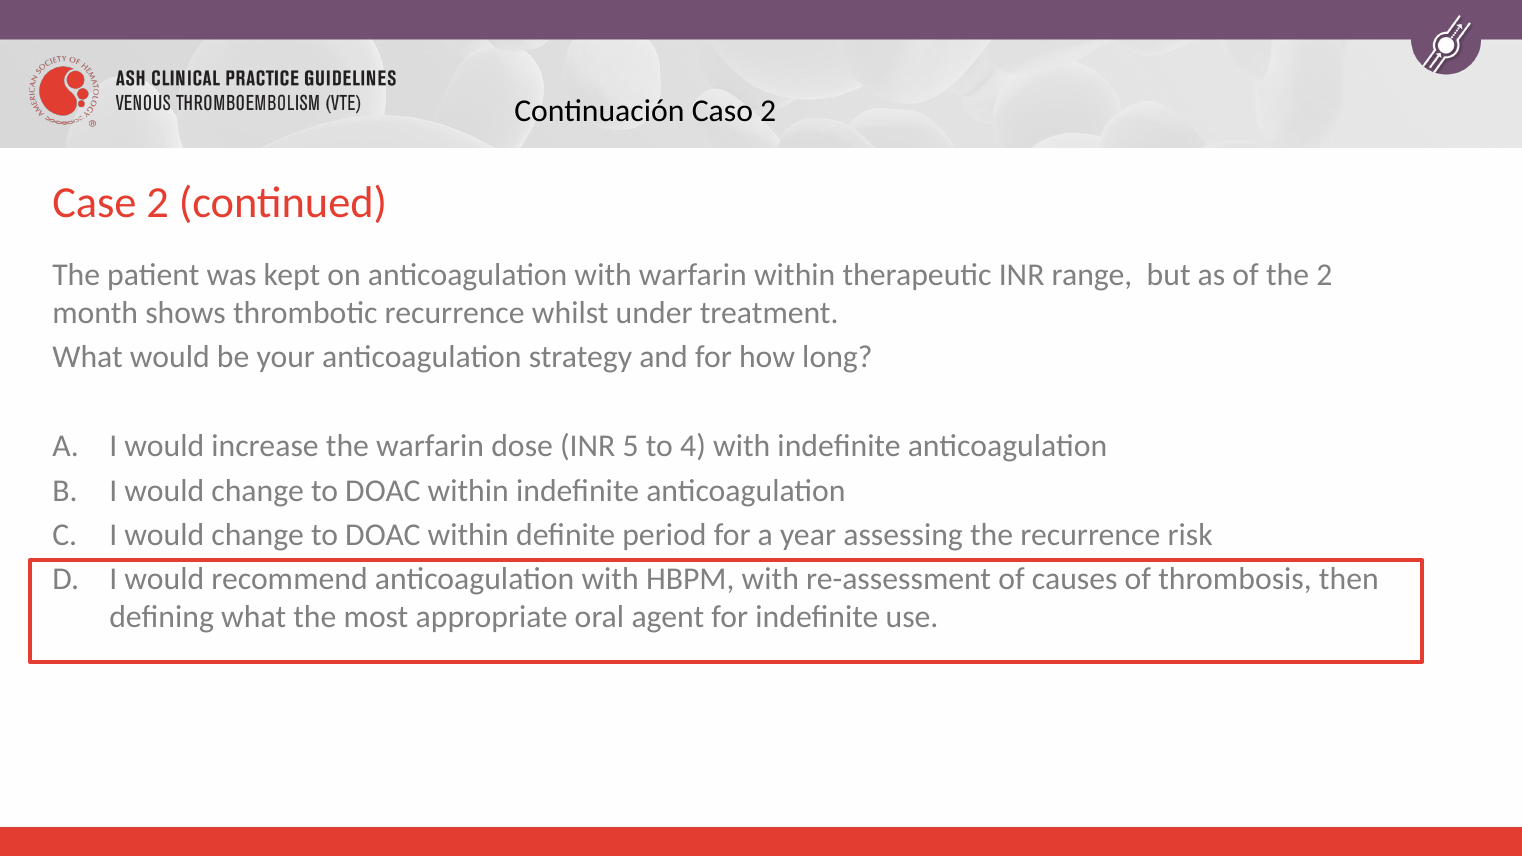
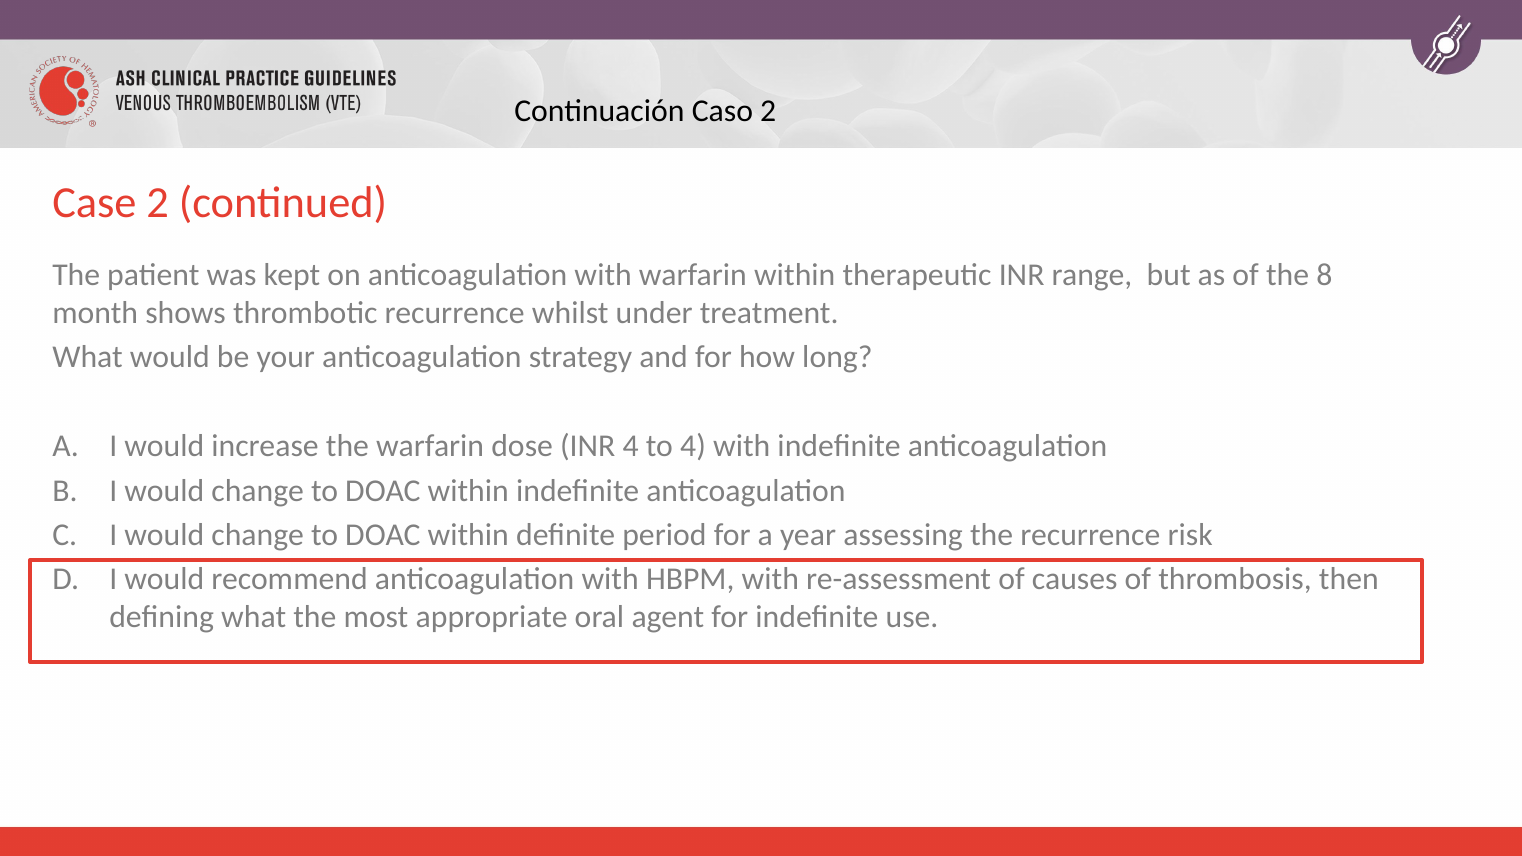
the 2: 2 -> 8
INR 5: 5 -> 4
